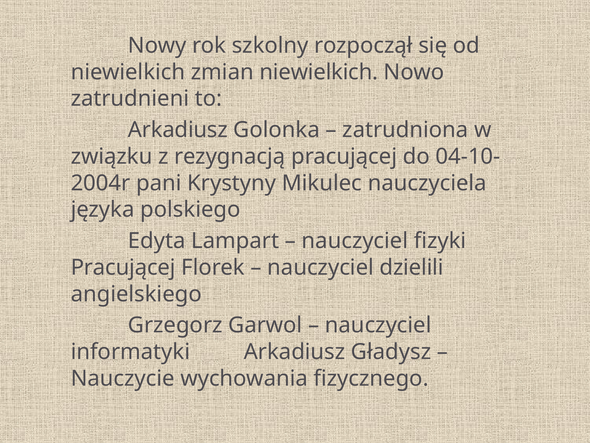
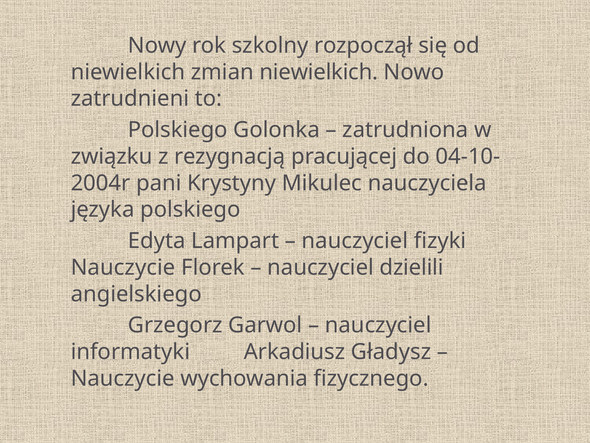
Arkadiusz at (178, 130): Arkadiusz -> Polskiego
Pracującej at (123, 267): Pracującej -> Nauczycie
